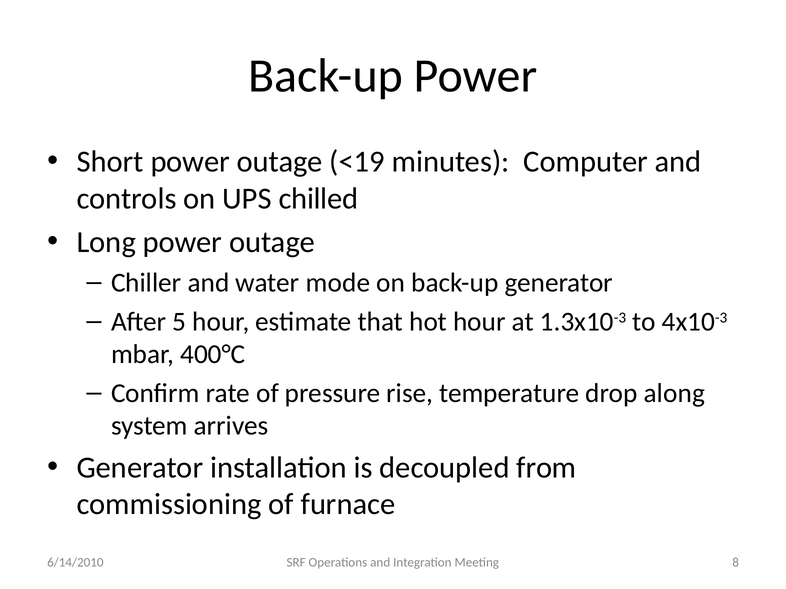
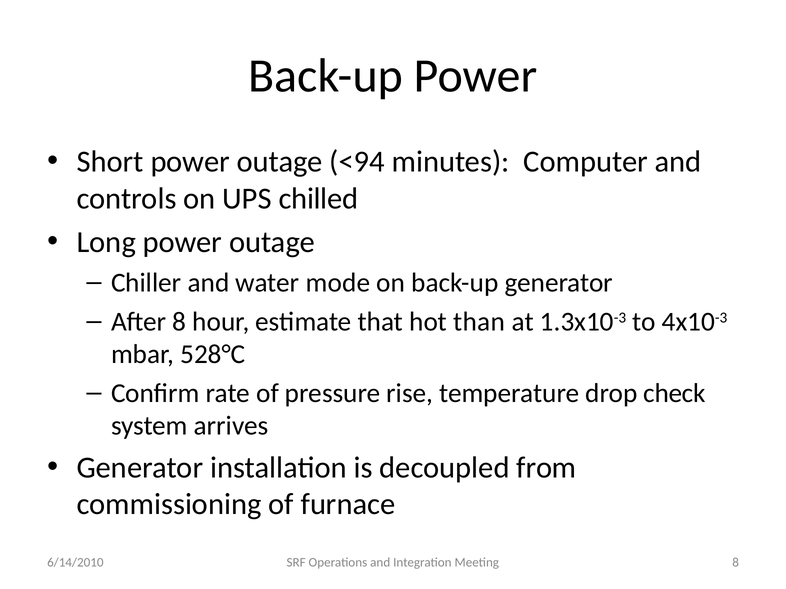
<19: <19 -> <94
After 5: 5 -> 8
hot hour: hour -> than
400°C: 400°C -> 528°C
along: along -> check
